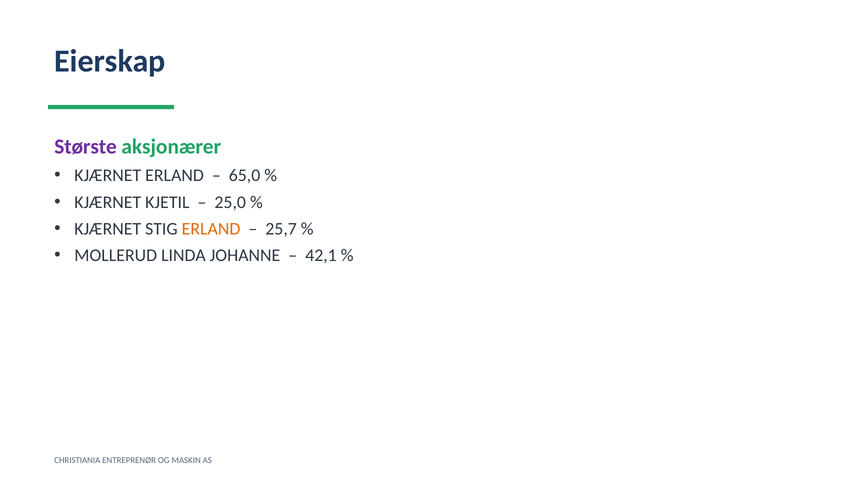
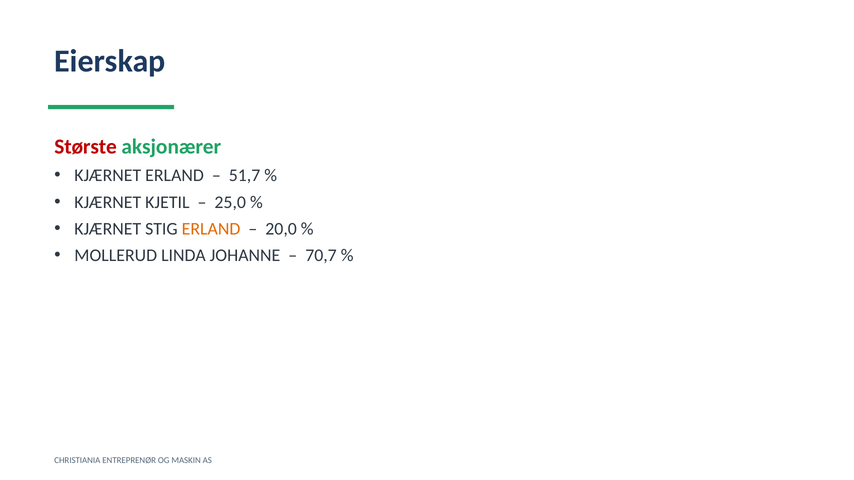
Største colour: purple -> red
65,0: 65,0 -> 51,7
25,7: 25,7 -> 20,0
42,1: 42,1 -> 70,7
